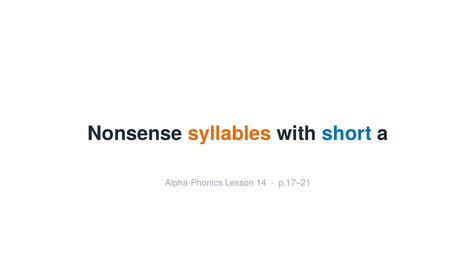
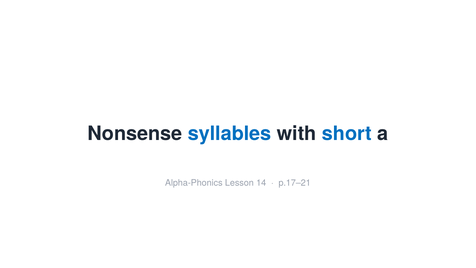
syllables colour: orange -> blue
